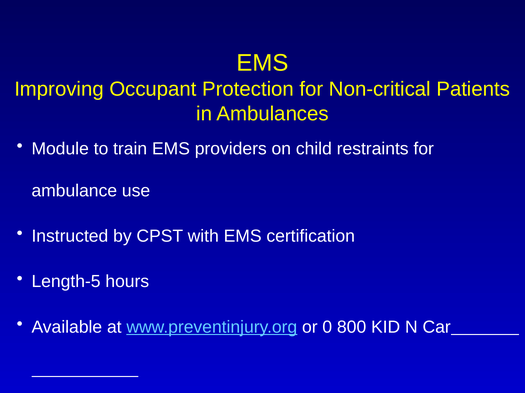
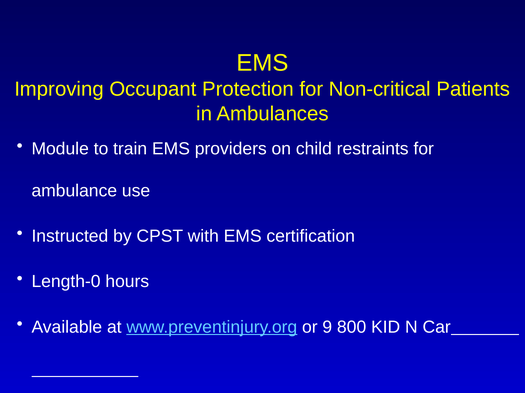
Length-5: Length-5 -> Length-0
0: 0 -> 9
